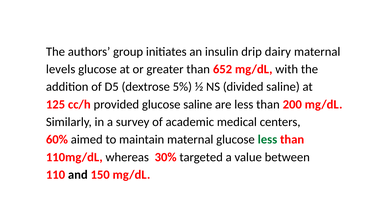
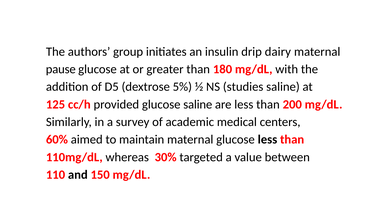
levels: levels -> pause
652: 652 -> 180
divided: divided -> studies
less at (267, 139) colour: green -> black
